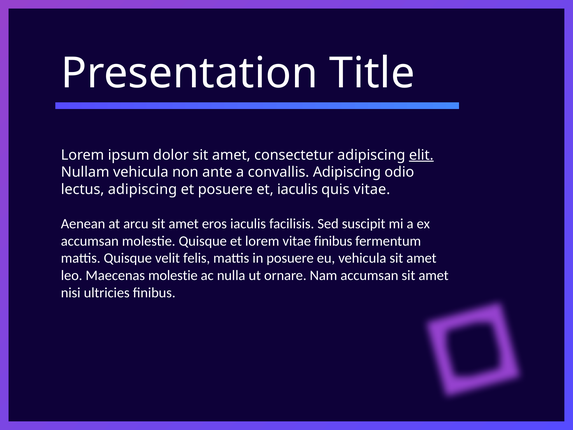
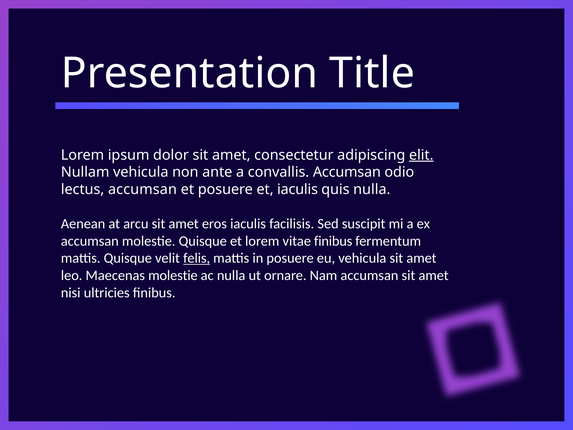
convallis Adipiscing: Adipiscing -> Accumsan
lectus adipiscing: adipiscing -> accumsan
quis vitae: vitae -> nulla
felis underline: none -> present
